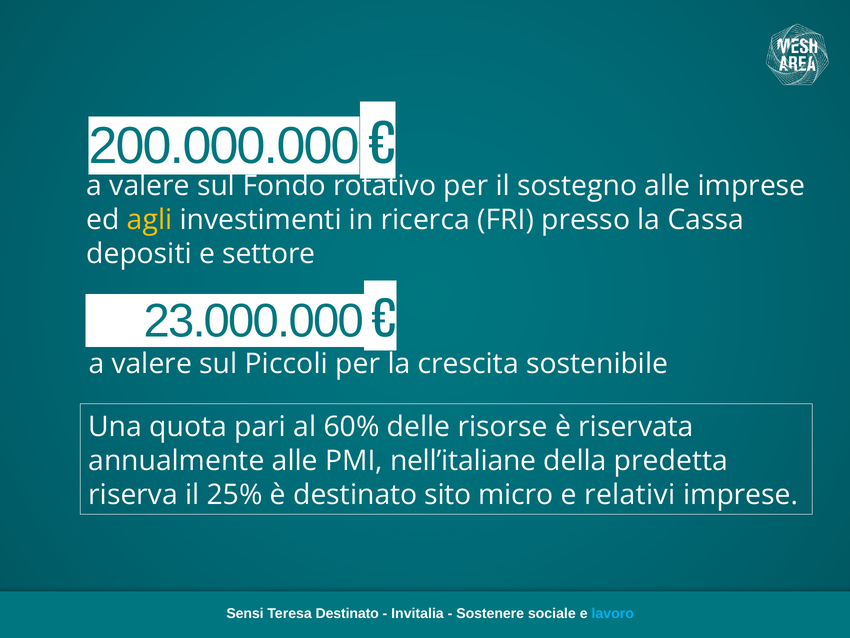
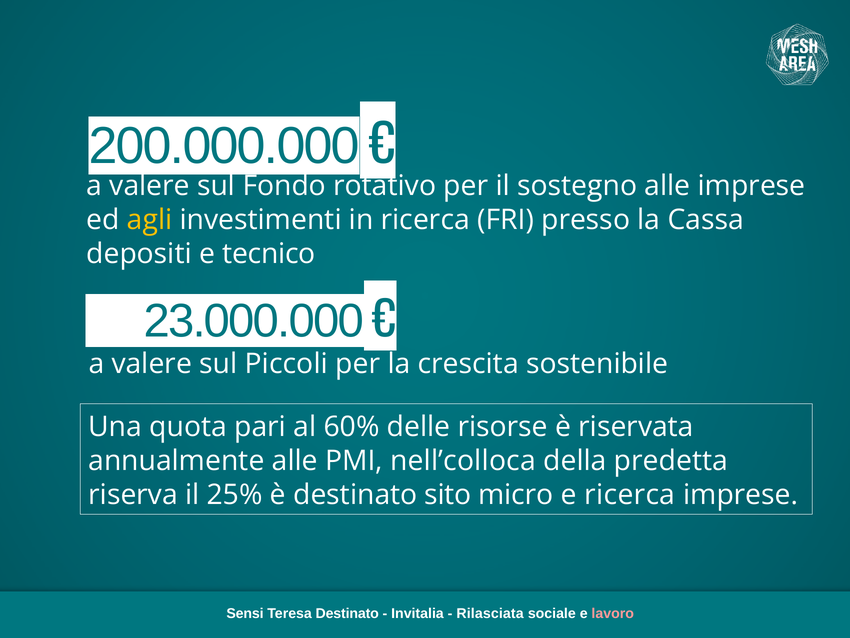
settore: settore -> tecnico
nell’italiane: nell’italiane -> nell’colloca
e relativi: relativi -> ricerca
Sostenere: Sostenere -> Rilasciata
lavoro colour: light blue -> pink
